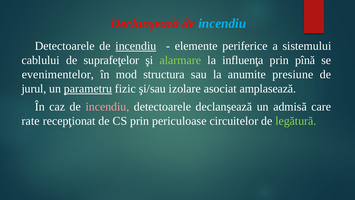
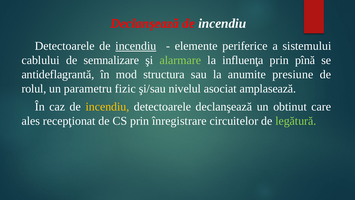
incendiu at (222, 23) colour: light blue -> white
suprafeţelor: suprafeţelor -> semnalizare
evenimentelor: evenimentelor -> antideflagrantă
jurul: jurul -> rolul
parametru underline: present -> none
izolare: izolare -> nivelul
incendiu at (107, 106) colour: pink -> yellow
admisă: admisă -> obtinut
rate: rate -> ales
periculoase: periculoase -> înregistrare
